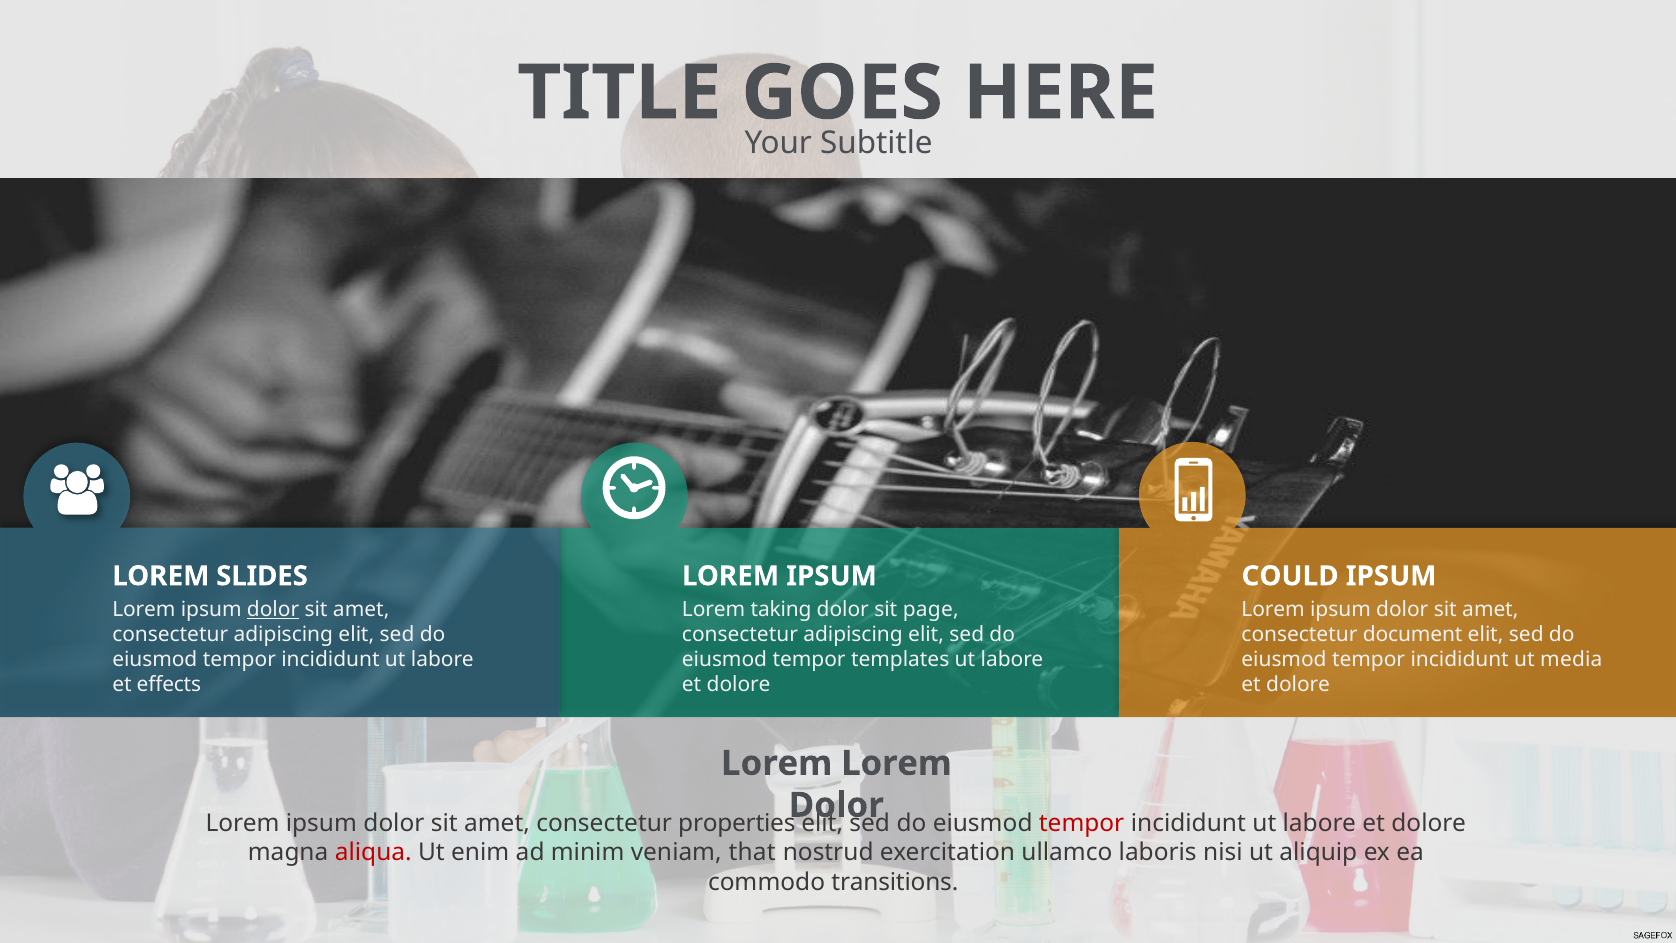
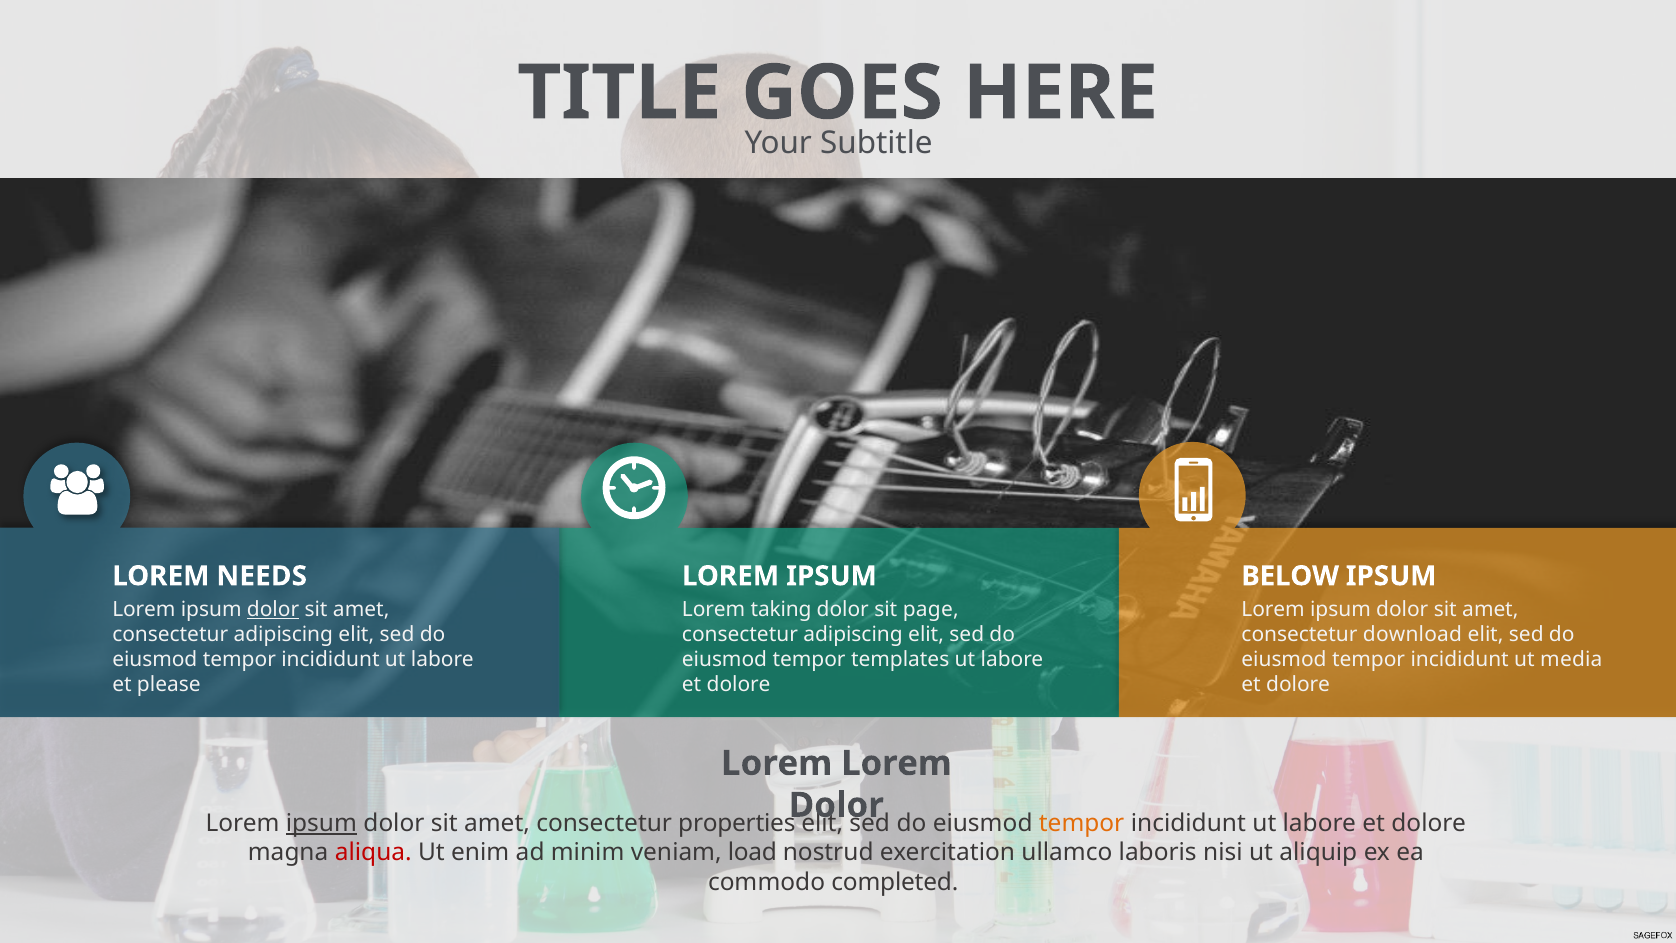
SLIDES: SLIDES -> NEEDS
COULD: COULD -> BELOW
document: document -> download
effects: effects -> please
ipsum at (321, 823) underline: none -> present
tempor at (1082, 823) colour: red -> orange
that: that -> load
transitions: transitions -> completed
